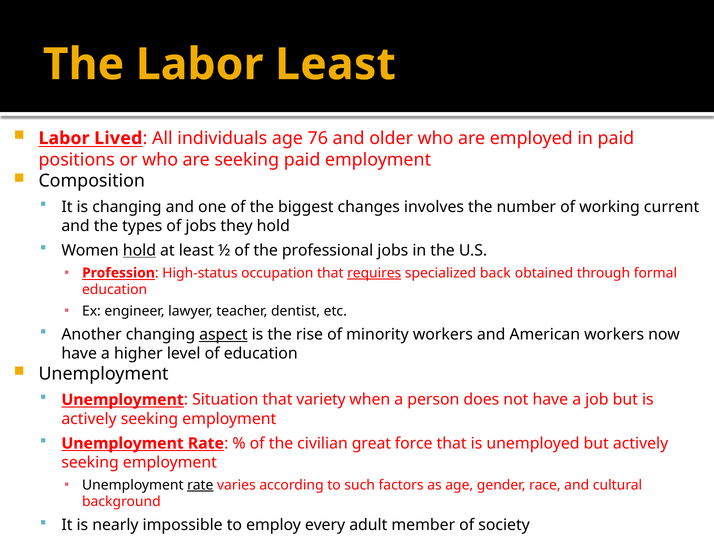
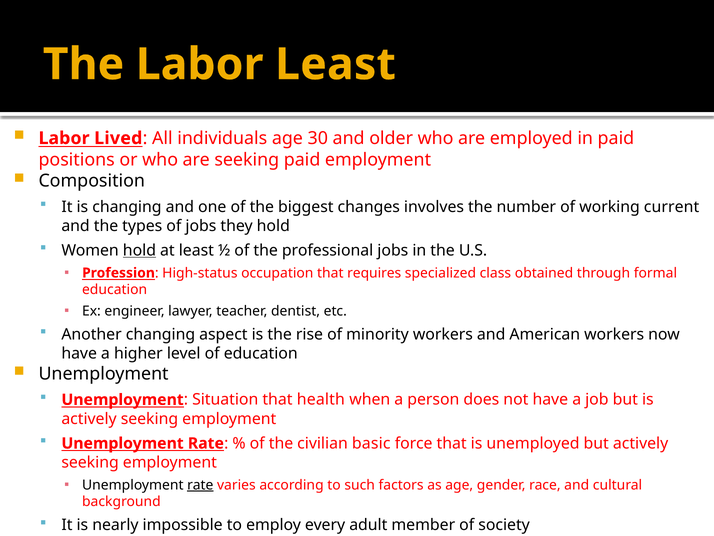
76: 76 -> 30
requires underline: present -> none
back: back -> class
aspect underline: present -> none
variety: variety -> health
great: great -> basic
